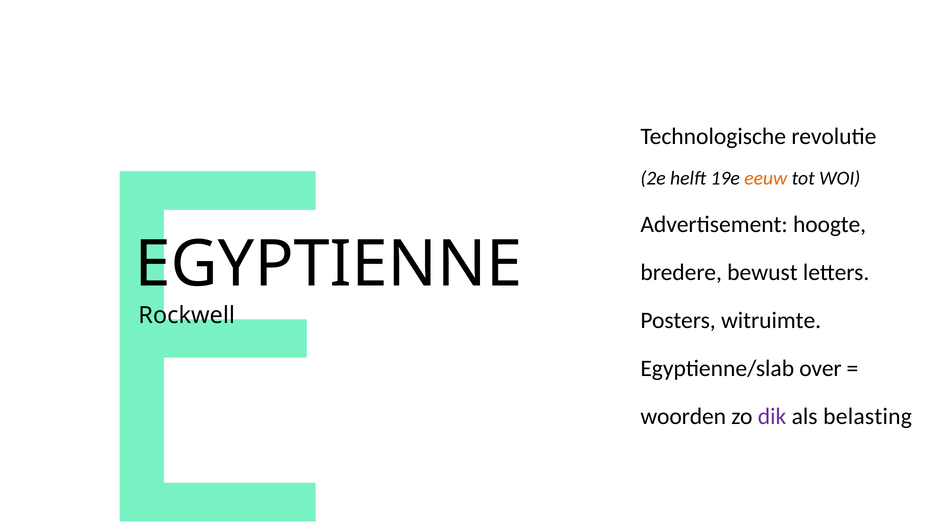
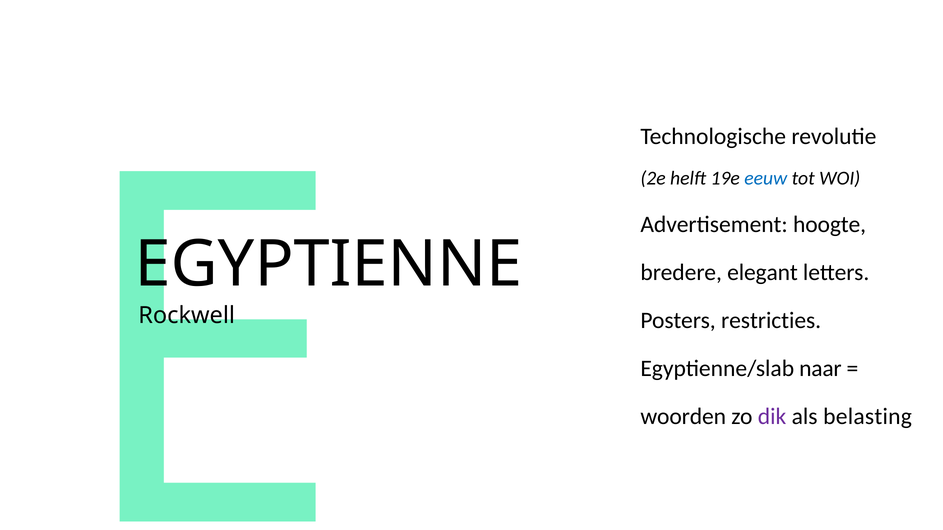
eeuw colour: orange -> blue
bewust: bewust -> elegant
witruimte: witruimte -> restricties
over: over -> naar
